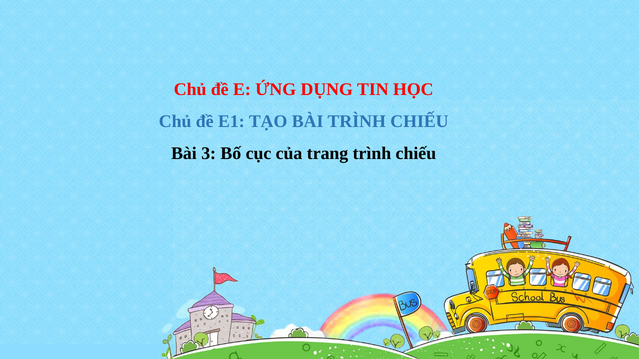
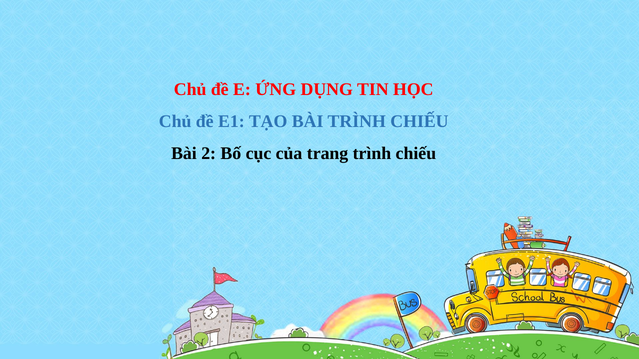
3: 3 -> 2
